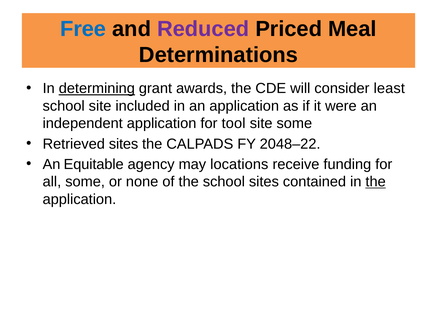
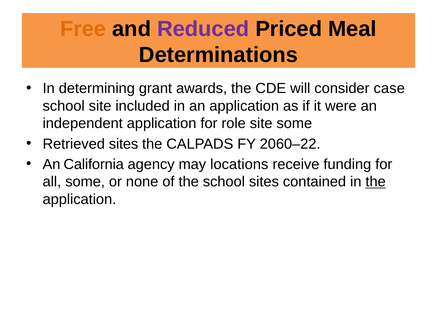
Free colour: blue -> orange
determining underline: present -> none
least: least -> case
tool: tool -> role
2048–22: 2048–22 -> 2060–22
Equitable: Equitable -> California
